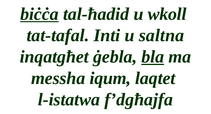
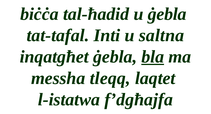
biċċa underline: present -> none
u wkoll: wkoll -> ġebla
iqum: iqum -> tleqq
